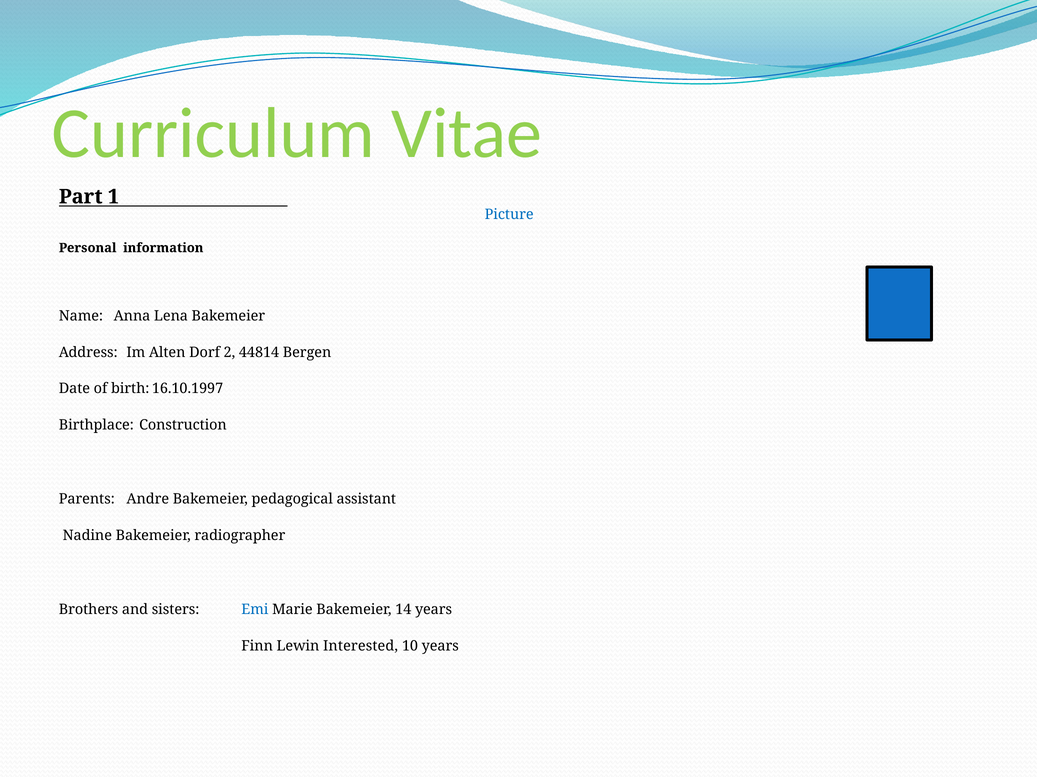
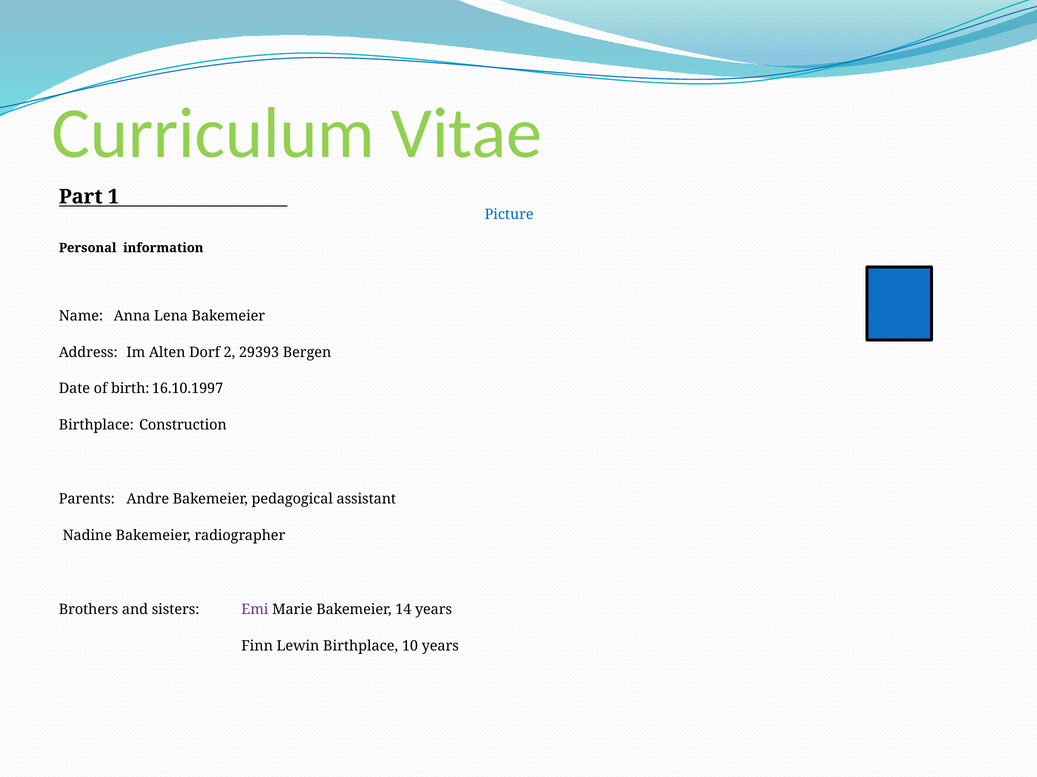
44814: 44814 -> 29393
Emi colour: blue -> purple
Lewin Interested: Interested -> Birthplace
